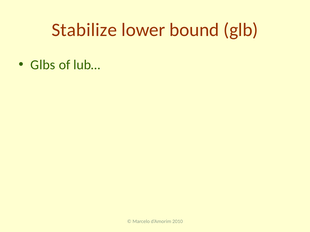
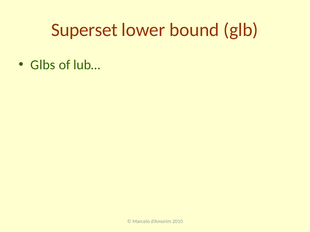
Stabilize: Stabilize -> Superset
